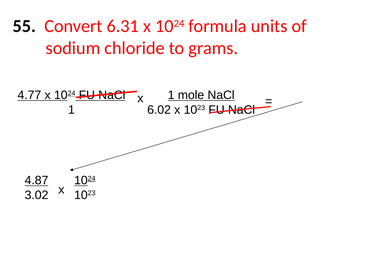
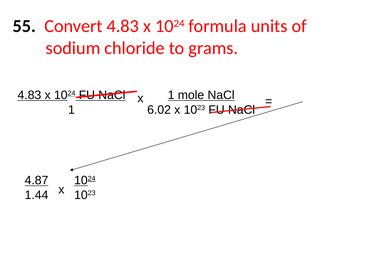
Convert 6.31: 6.31 -> 4.83
4.77 at (29, 95): 4.77 -> 4.83
3.02: 3.02 -> 1.44
